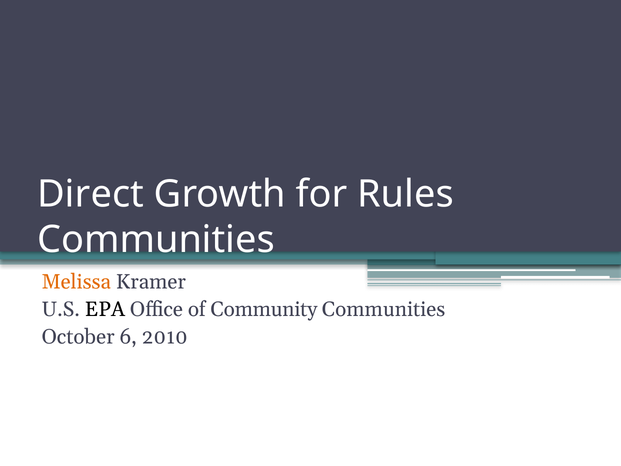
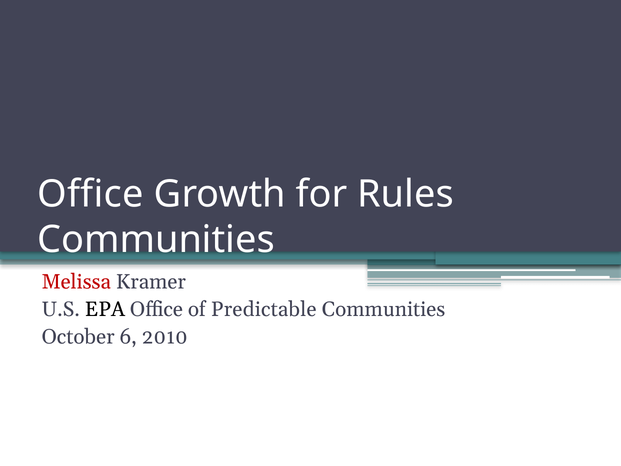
Direct at (91, 194): Direct -> Office
Melissa colour: orange -> red
Community: Community -> Predictable
